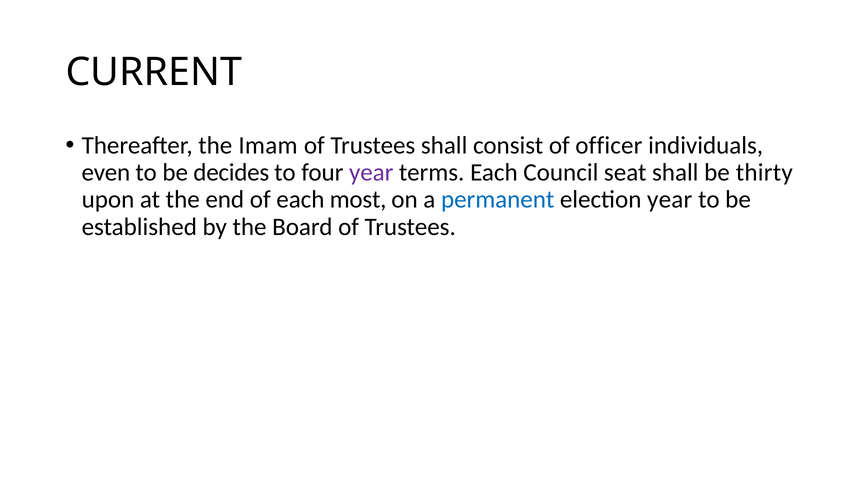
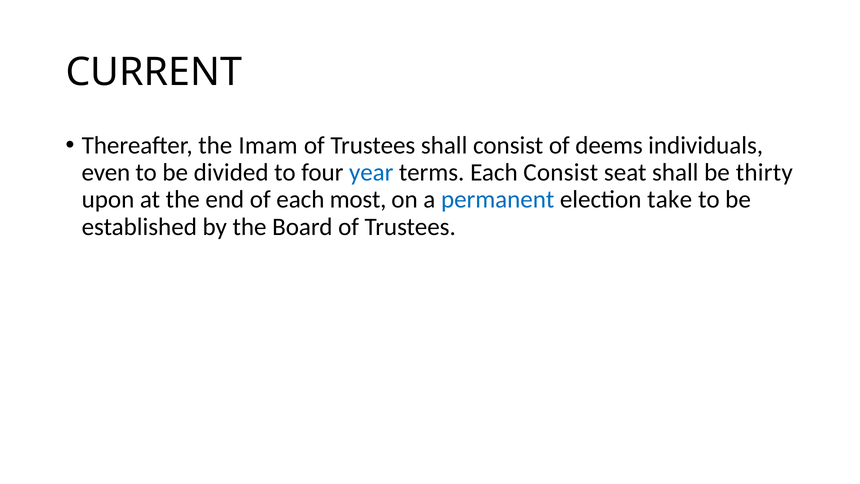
officer: officer -> deems
decides: decides -> divided
year at (371, 172) colour: purple -> blue
Each Council: Council -> Consist
election year: year -> take
